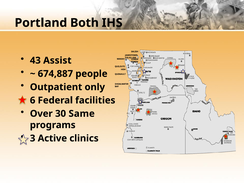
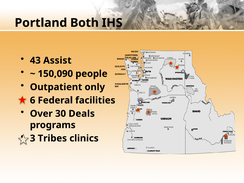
674,887: 674,887 -> 150,090
Same: Same -> Deals
Active: Active -> Tribes
